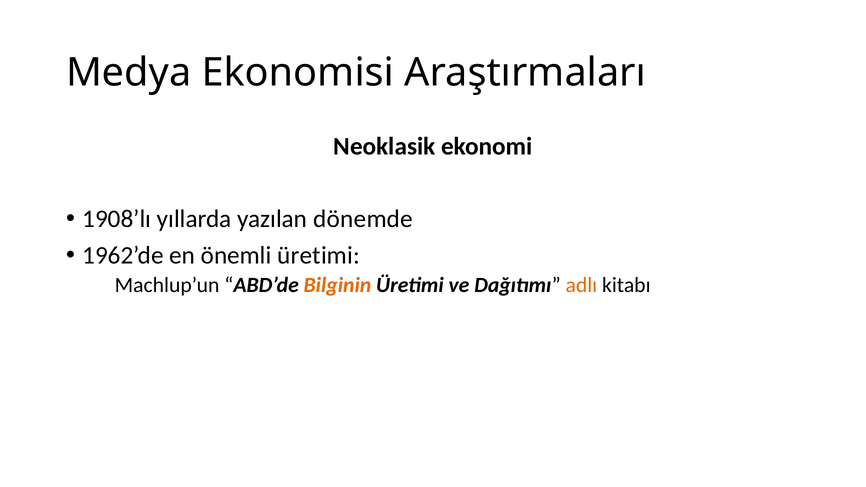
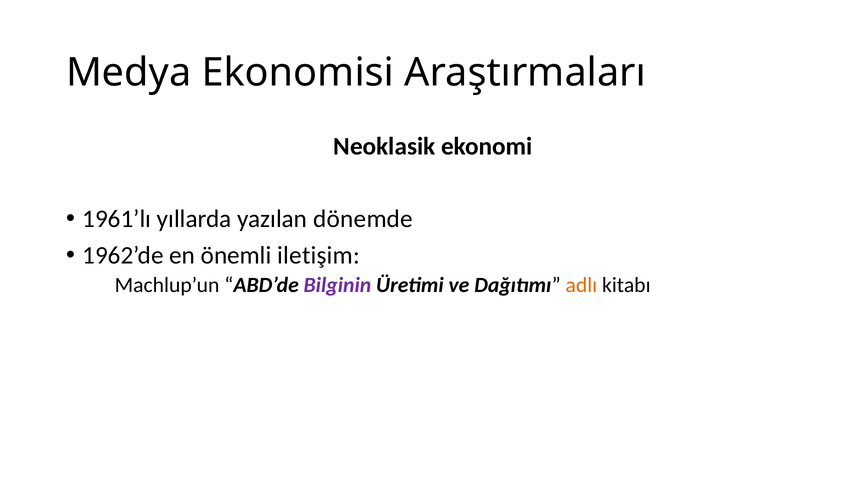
1908’lı: 1908’lı -> 1961’lı
önemli üretimi: üretimi -> iletişim
Bilginin colour: orange -> purple
